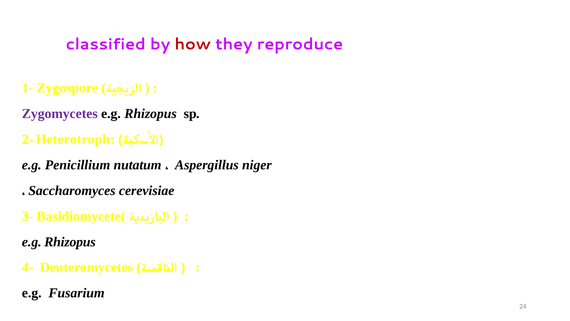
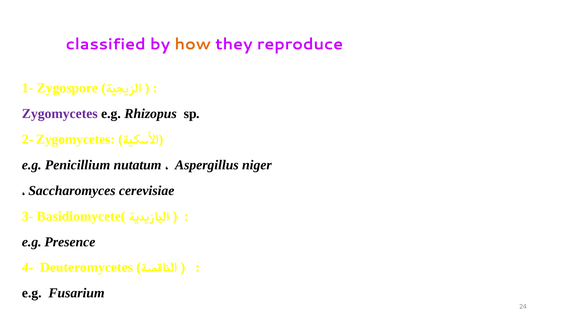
how colour: red -> orange
2- Heterotroph: Heterotroph -> Zygomycetes
Rhizopus at (70, 242): Rhizopus -> Presence
